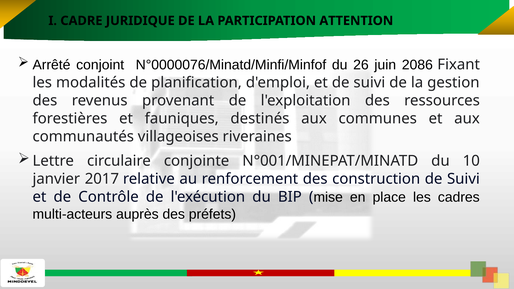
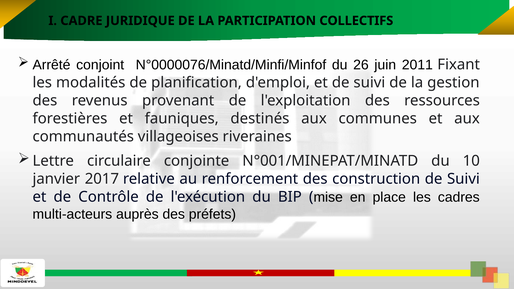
ATTENTION: ATTENTION -> COLLECTIFS
2086: 2086 -> 2011
